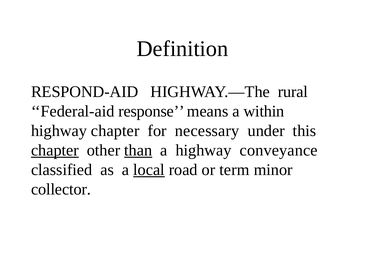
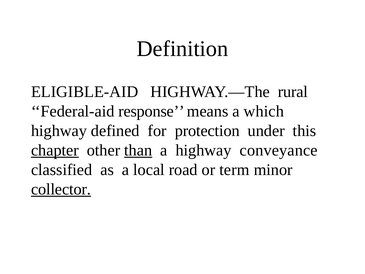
RESPOND-AID: RESPOND-AID -> ELIGIBLE-AID
within: within -> which
highway chapter: chapter -> defined
necessary: necessary -> protection
local underline: present -> none
collector underline: none -> present
